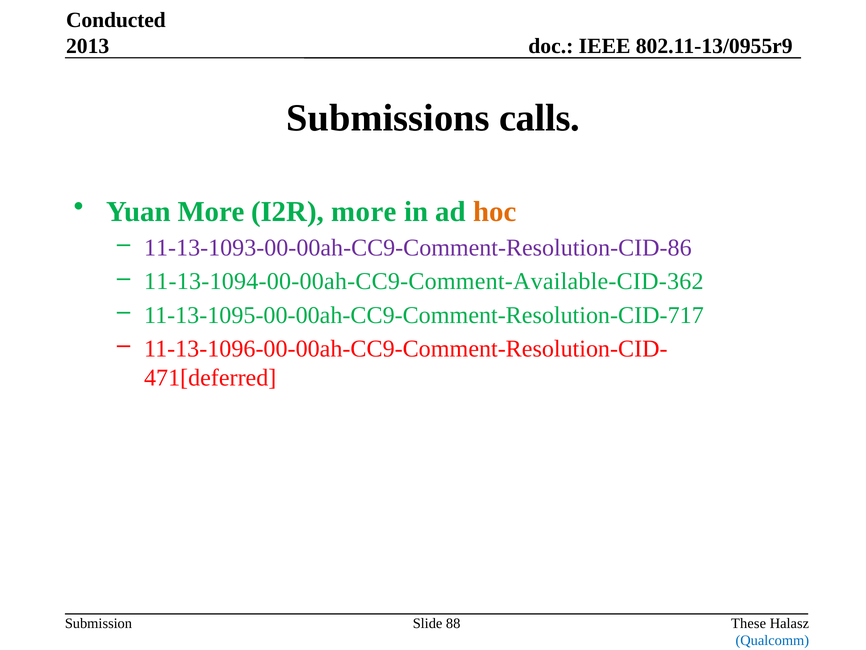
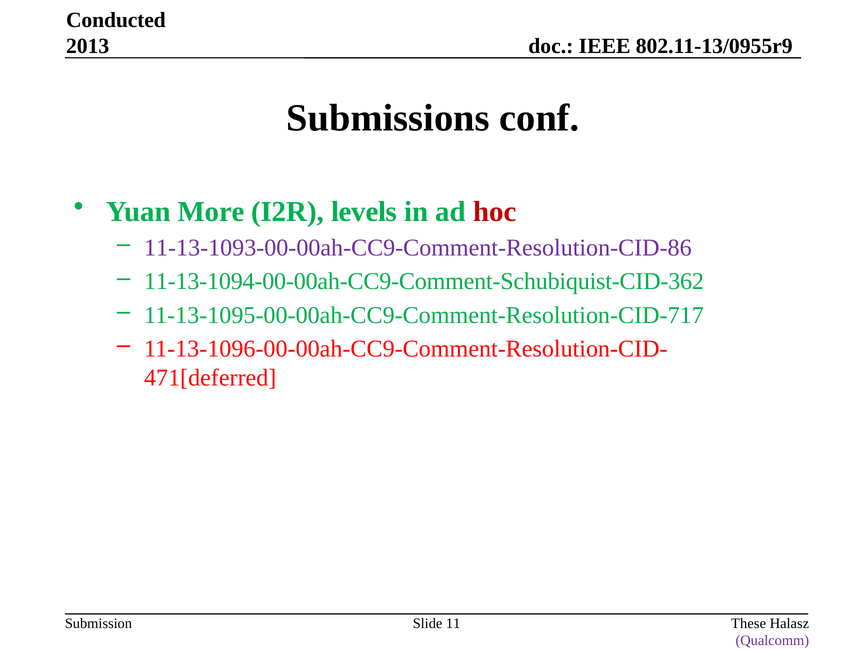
calls: calls -> conf
I2R more: more -> levels
hoc colour: orange -> red
11-13-1094-00-00ah-CC9-Comment-Available-CID-362: 11-13-1094-00-00ah-CC9-Comment-Available-CID-362 -> 11-13-1094-00-00ah-CC9-Comment-Schubiquist-CID-362
88: 88 -> 11
Qualcomm colour: blue -> purple
